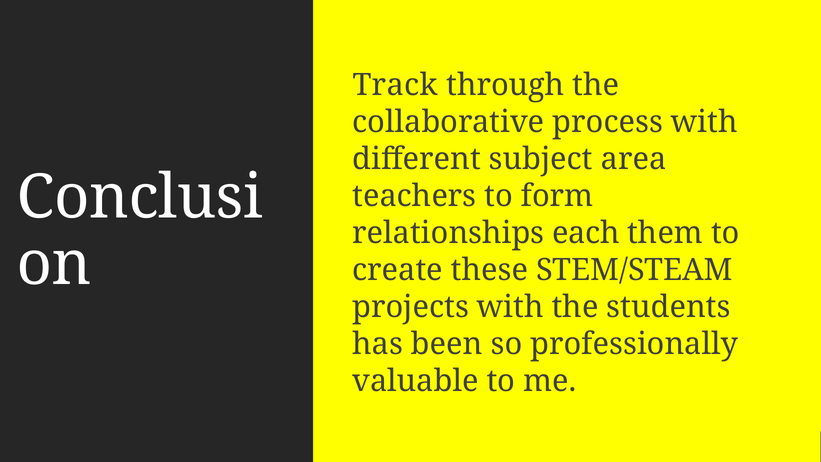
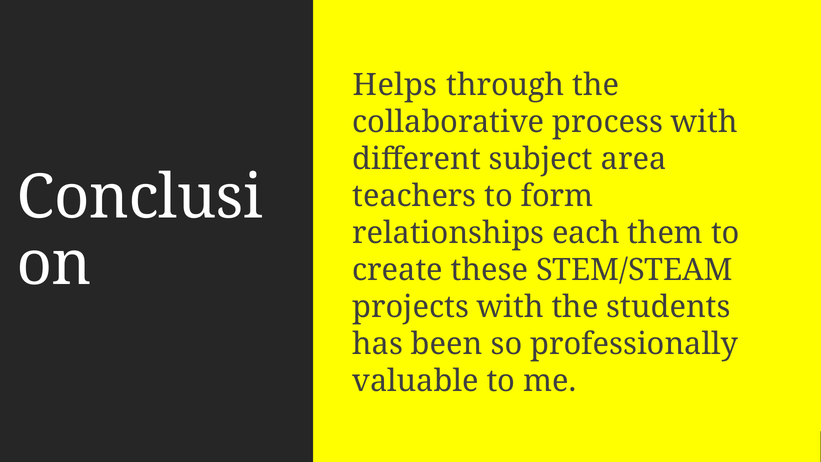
Track: Track -> Helps
